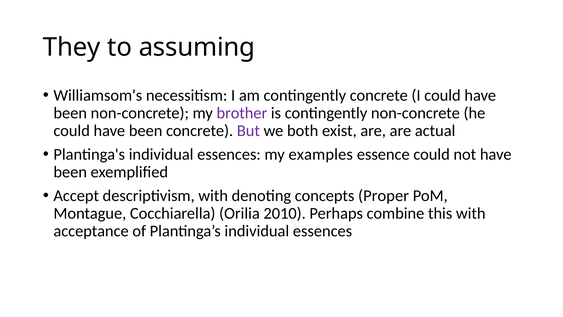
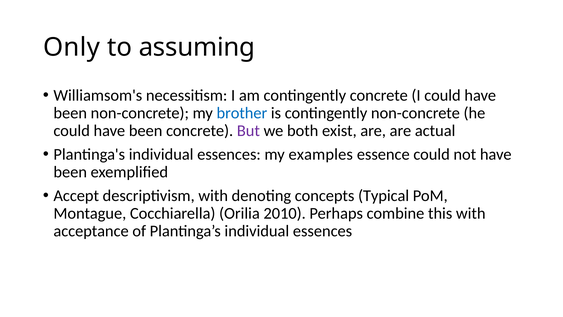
They: They -> Only
brother colour: purple -> blue
Proper: Proper -> Typical
